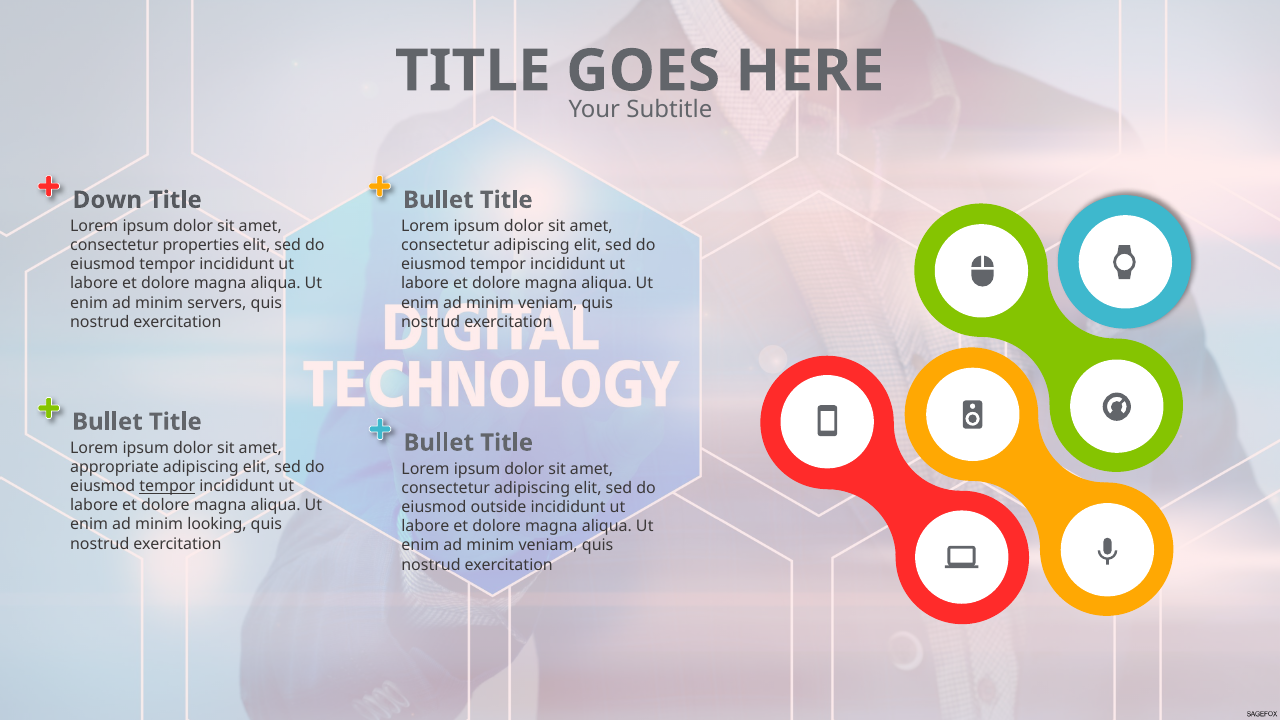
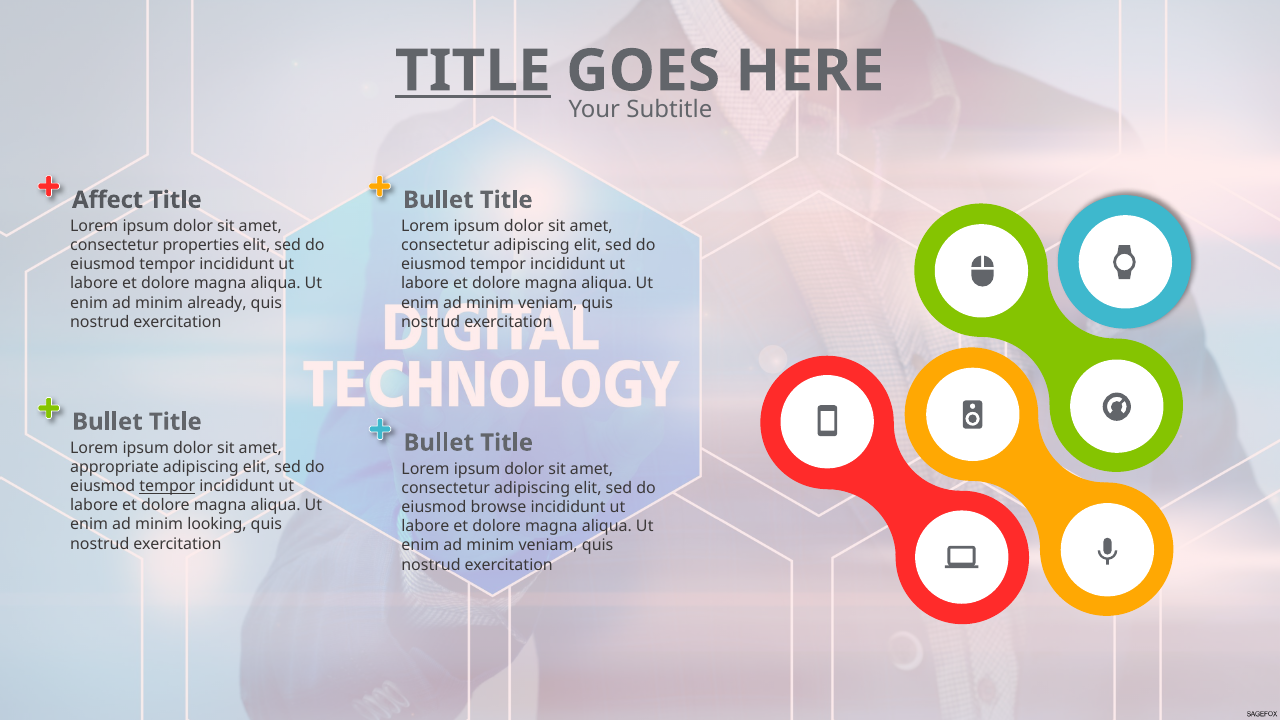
TITLE at (473, 71) underline: none -> present
Down: Down -> Affect
servers: servers -> already
outside: outside -> browse
